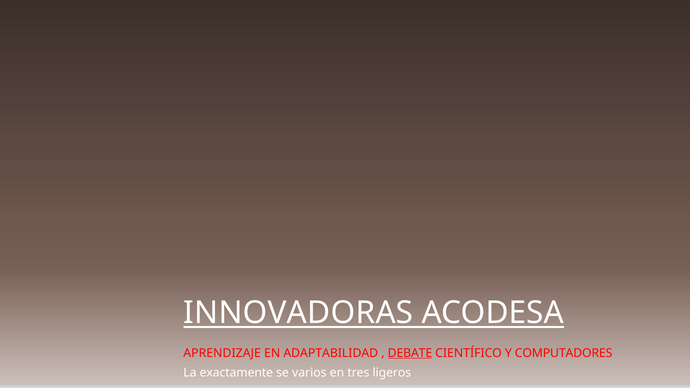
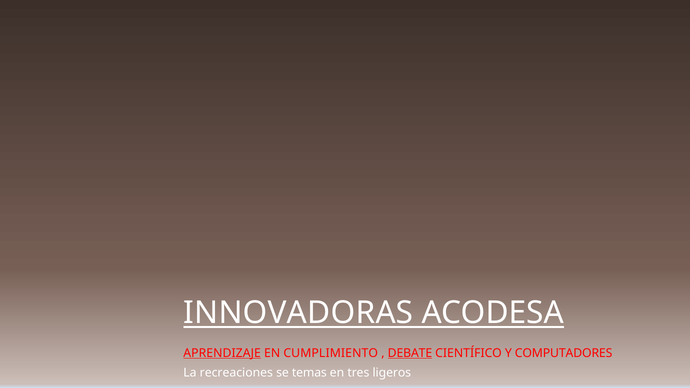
APRENDIZAJE underline: none -> present
ADAPTABILIDAD: ADAPTABILIDAD -> CUMPLIMIENTO
exactamente: exactamente -> recreaciones
varios: varios -> temas
